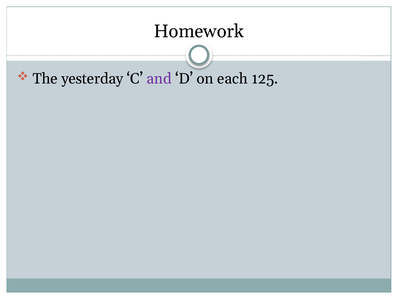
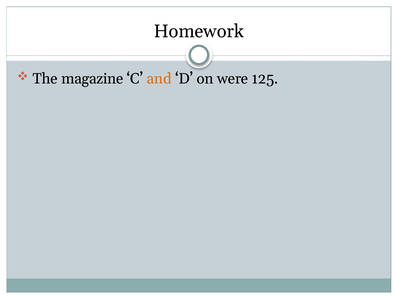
yesterday: yesterday -> magazine
and colour: purple -> orange
each: each -> were
